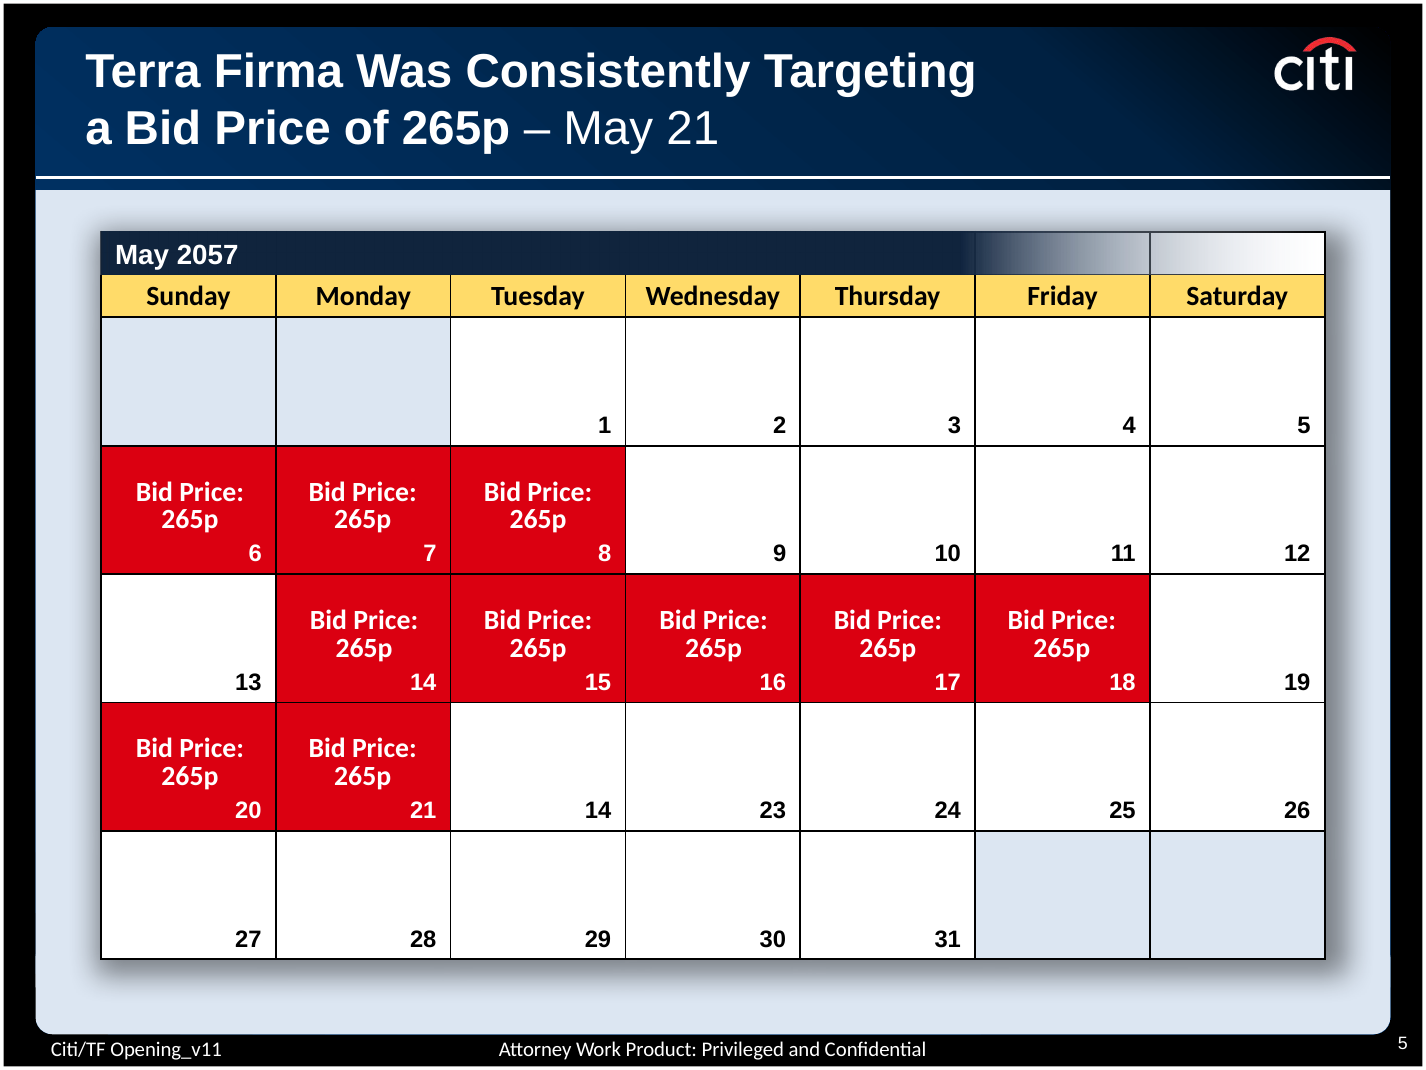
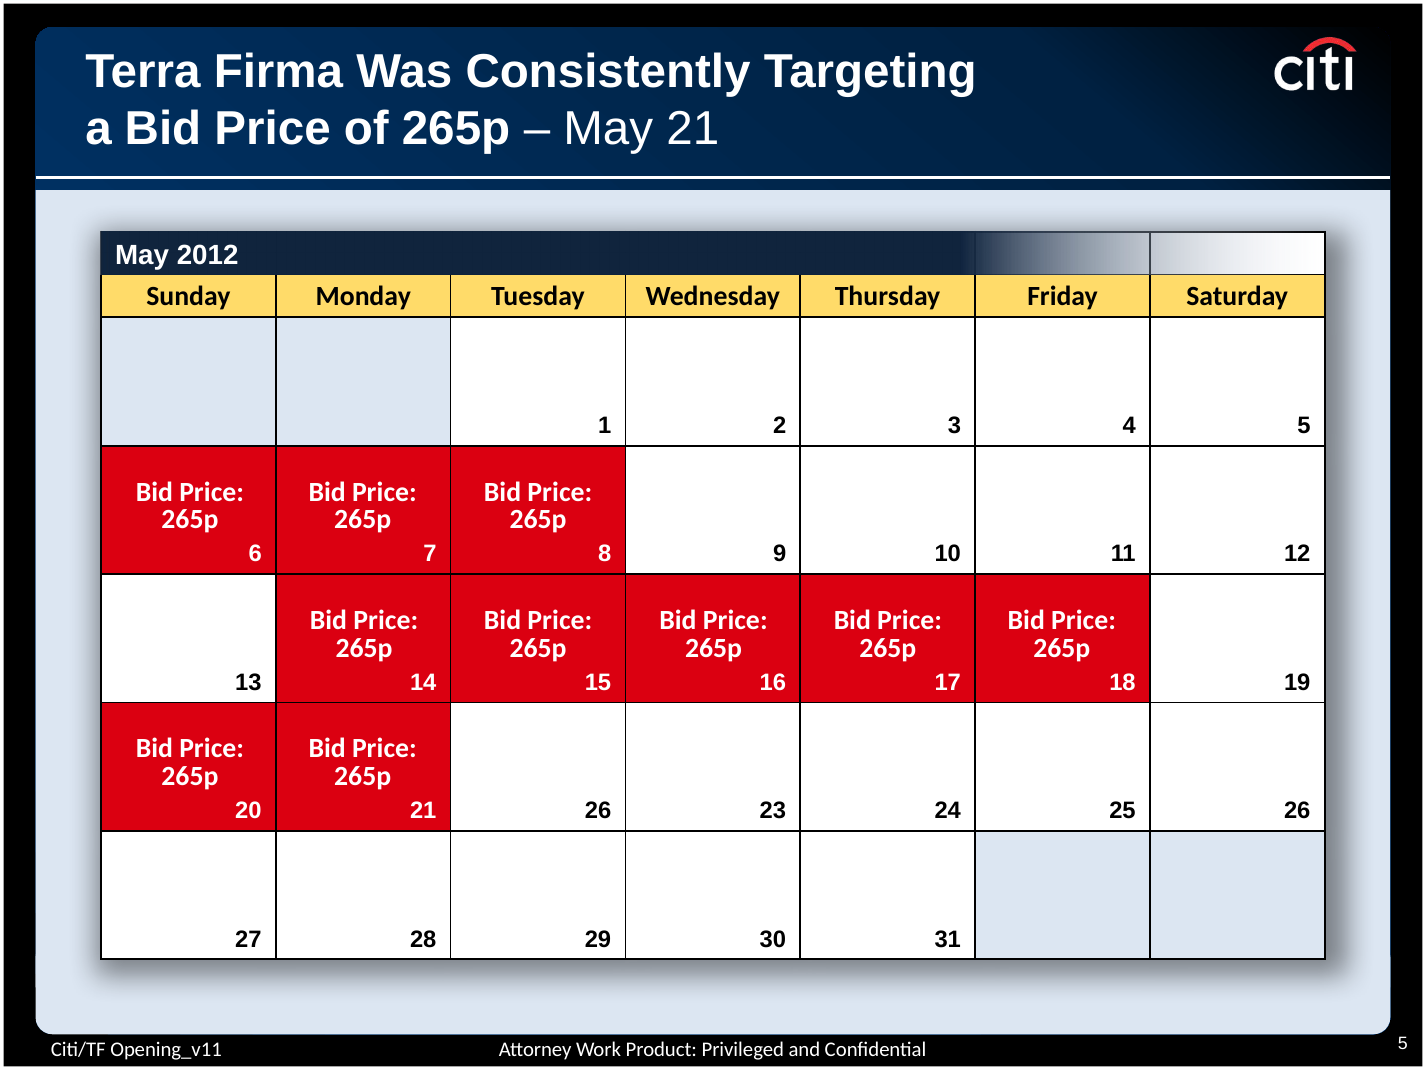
2057: 2057 -> 2012
21 14: 14 -> 26
